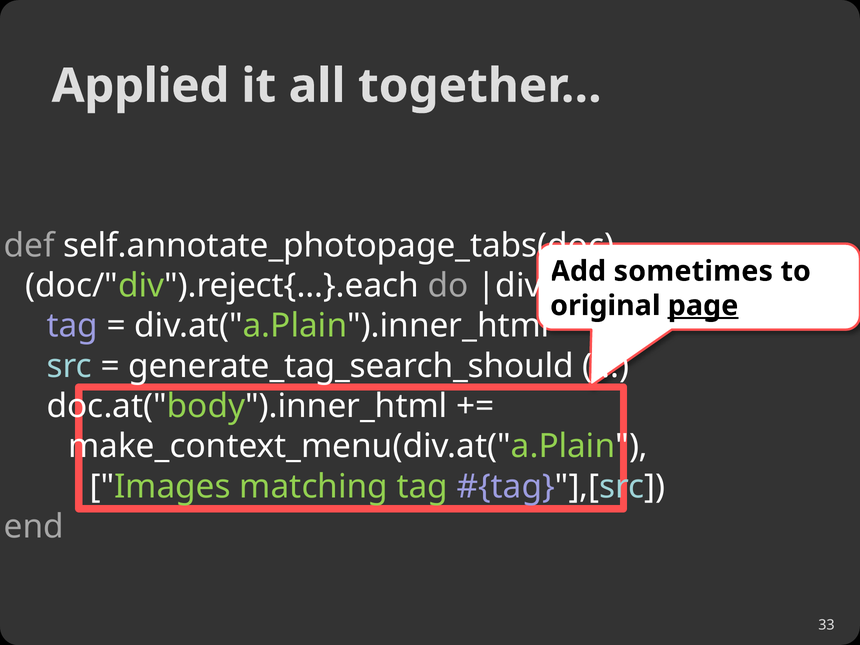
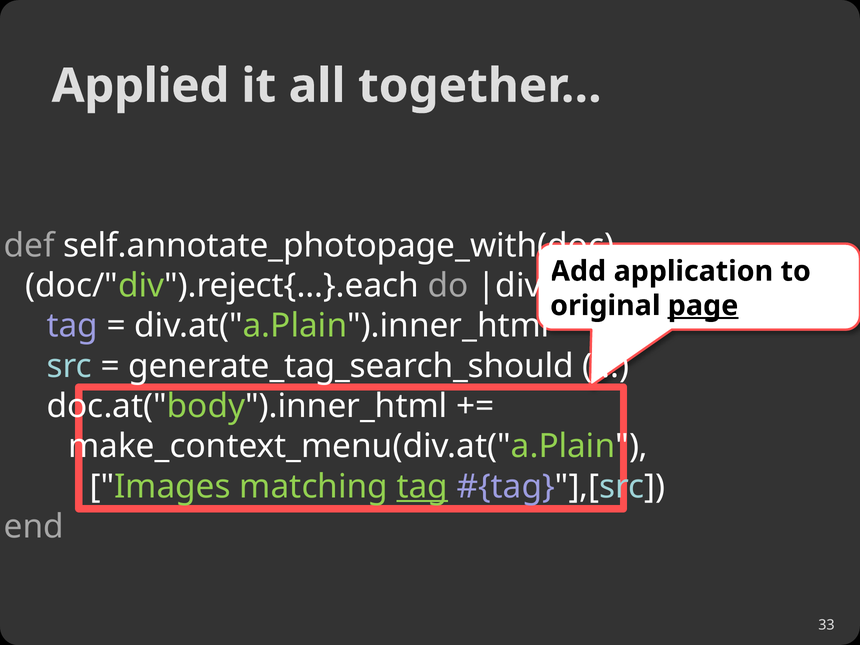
self.annotate_photopage_tabs(doc: self.annotate_photopage_tabs(doc -> self.annotate_photopage_with(doc
sometimes: sometimes -> application
tag at (422, 487) underline: none -> present
